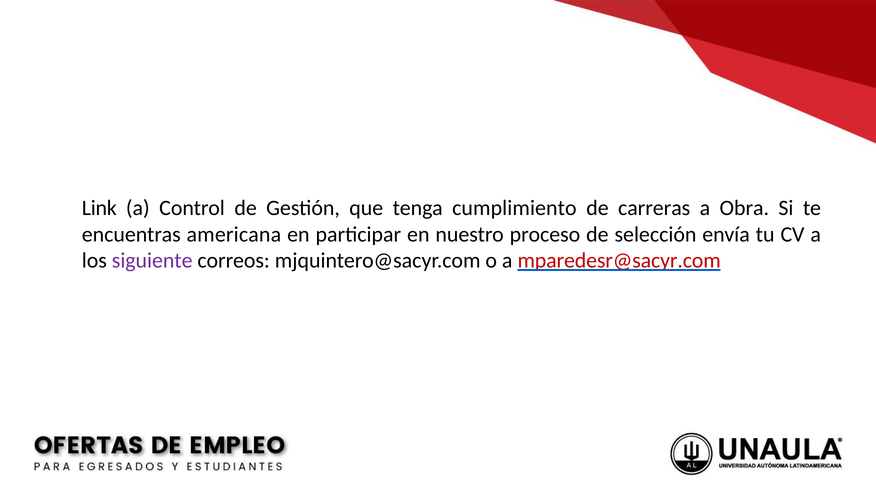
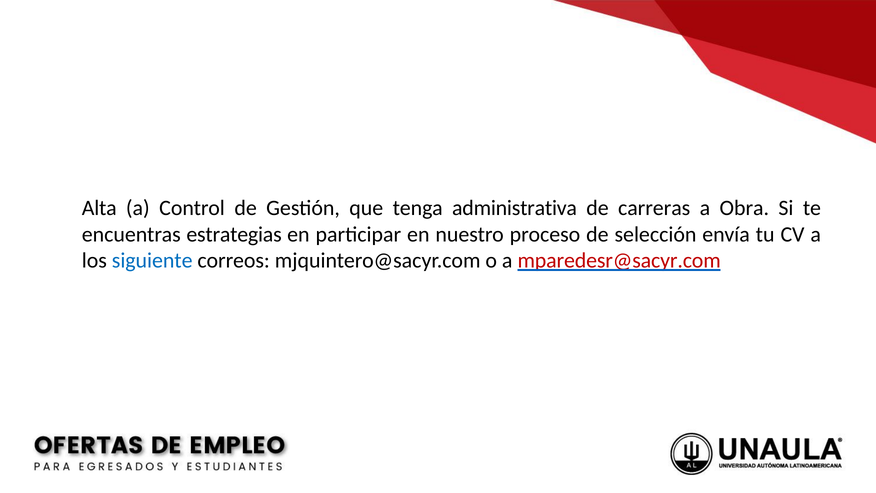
Link: Link -> Alta
cumplimiento: cumplimiento -> administrativa
americana: americana -> estrategias
siguiente colour: purple -> blue
